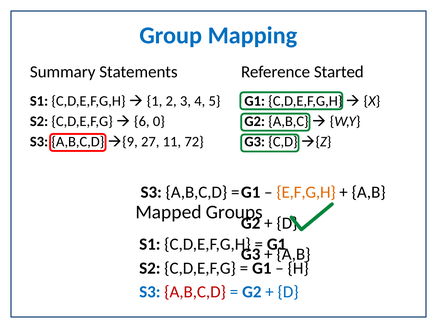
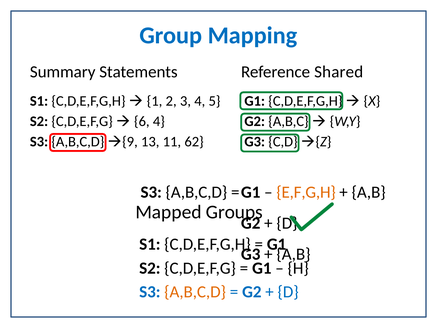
Started: Started -> Shared
6 0: 0 -> 4
27: 27 -> 13
72: 72 -> 62
A,B,C,D at (195, 292) colour: red -> orange
